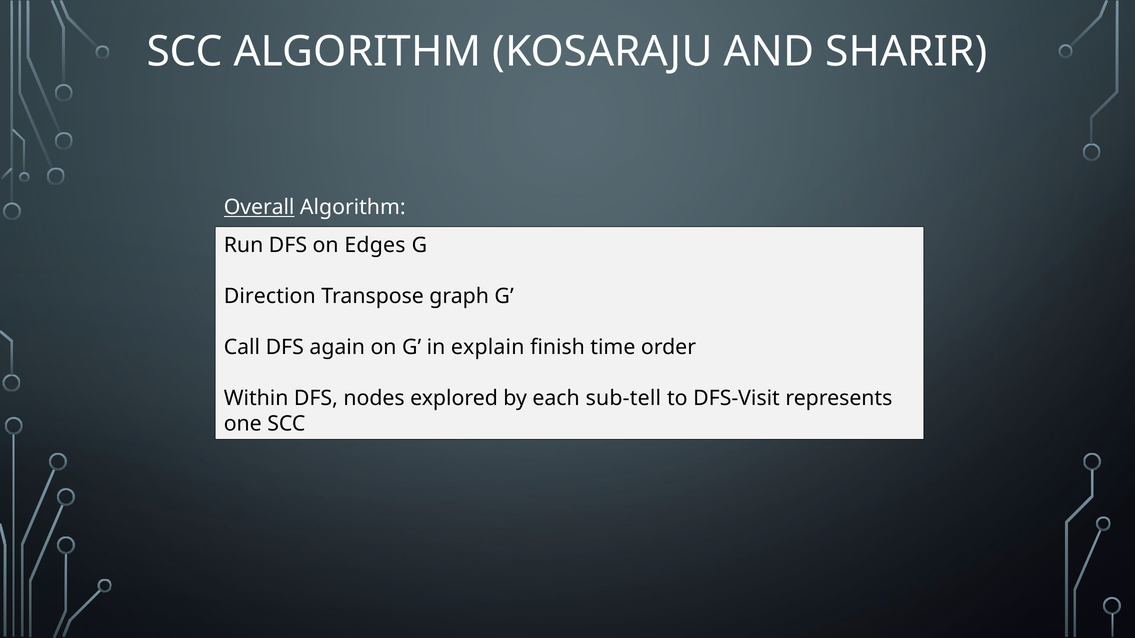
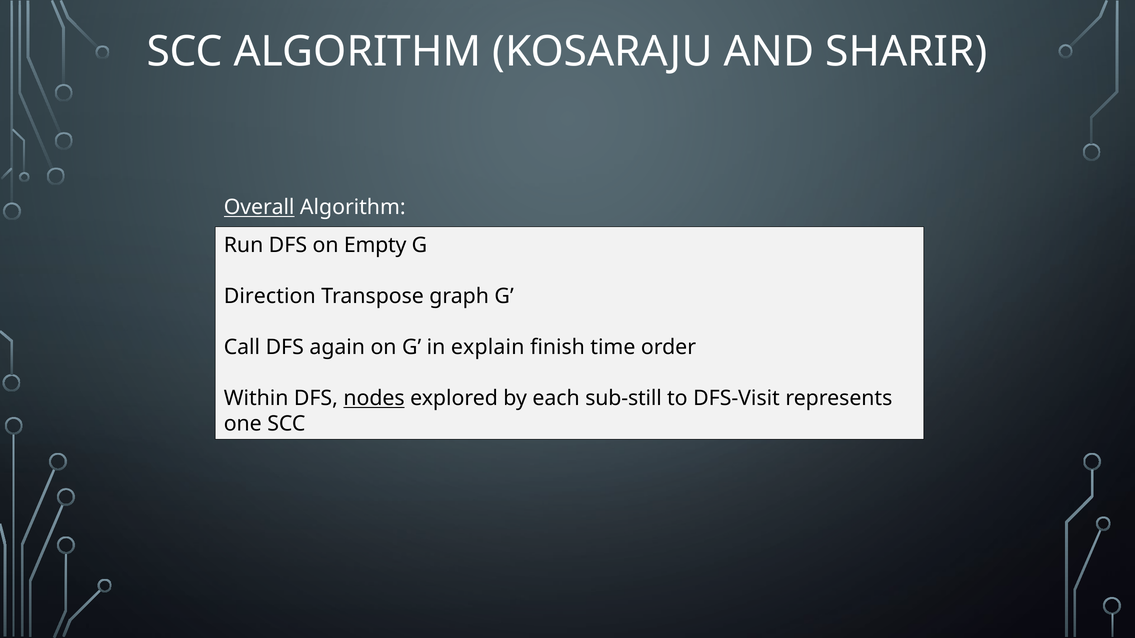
Edges: Edges -> Empty
nodes underline: none -> present
sub-tell: sub-tell -> sub-still
